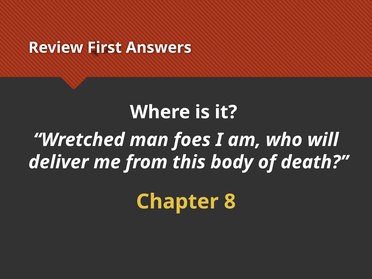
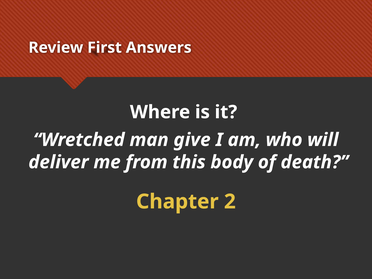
foes: foes -> give
8: 8 -> 2
